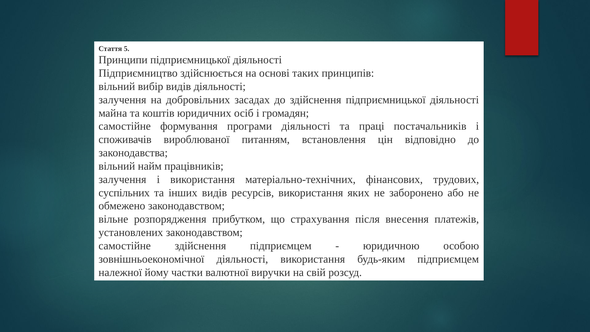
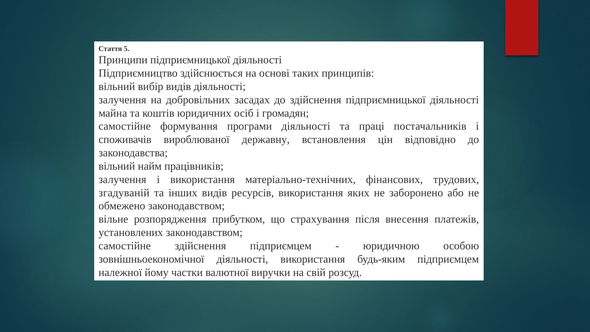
питанням: питанням -> державну
суспільних: суспільних -> згадуваній
